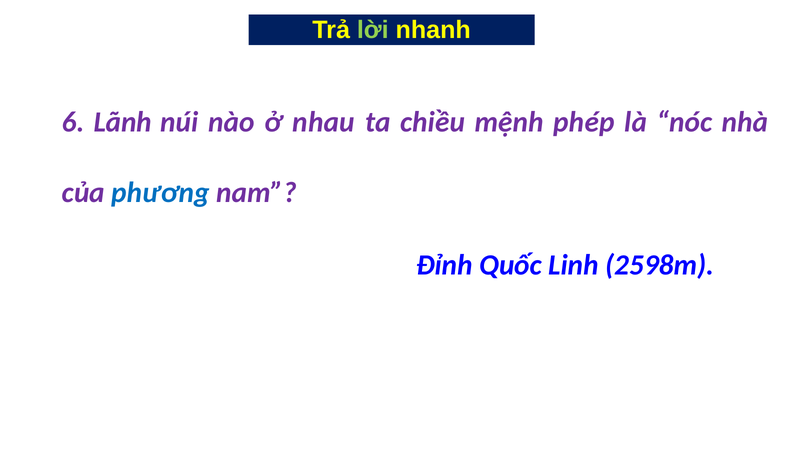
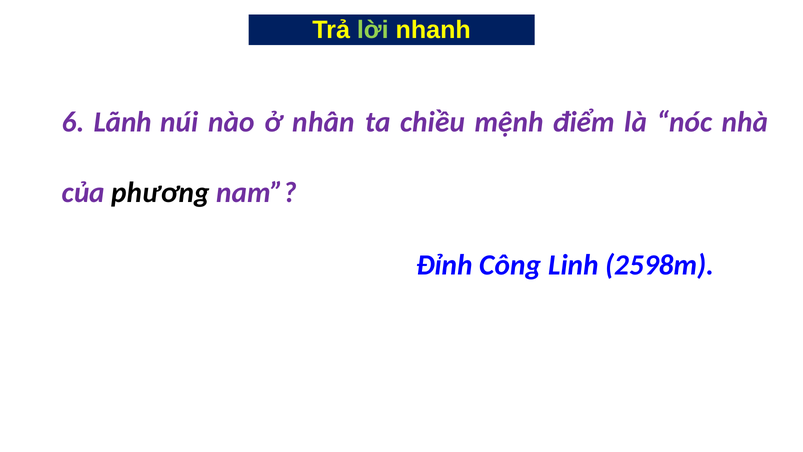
nhau: nhau -> nhân
phép: phép -> điểm
phương colour: blue -> black
Quốc: Quốc -> Công
